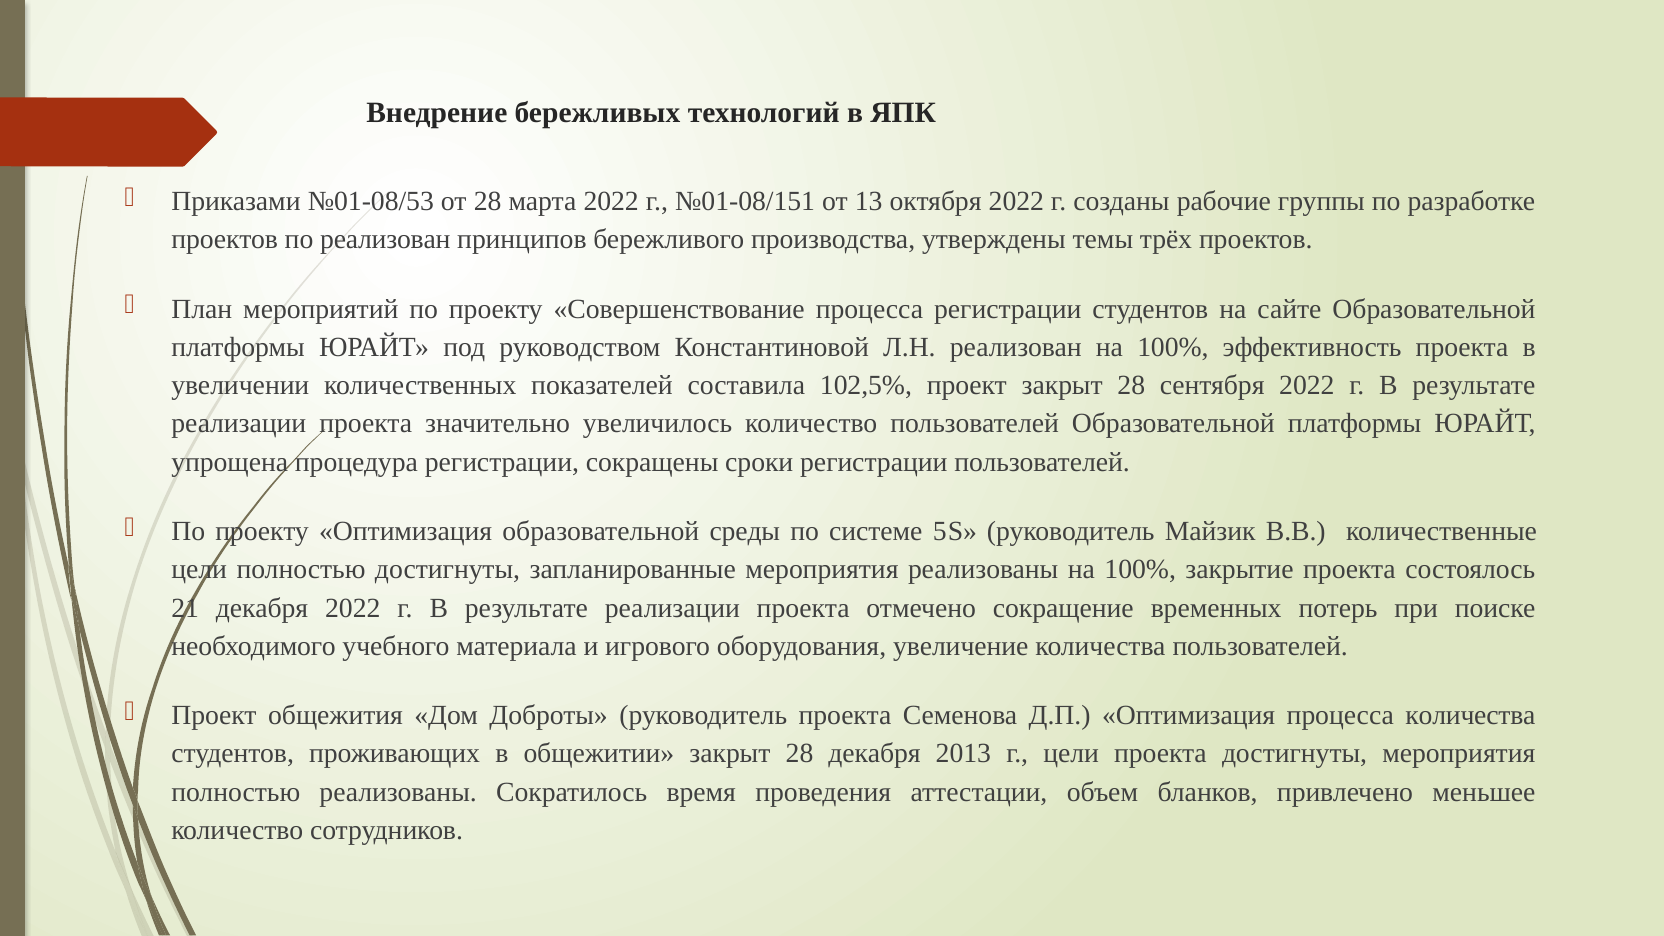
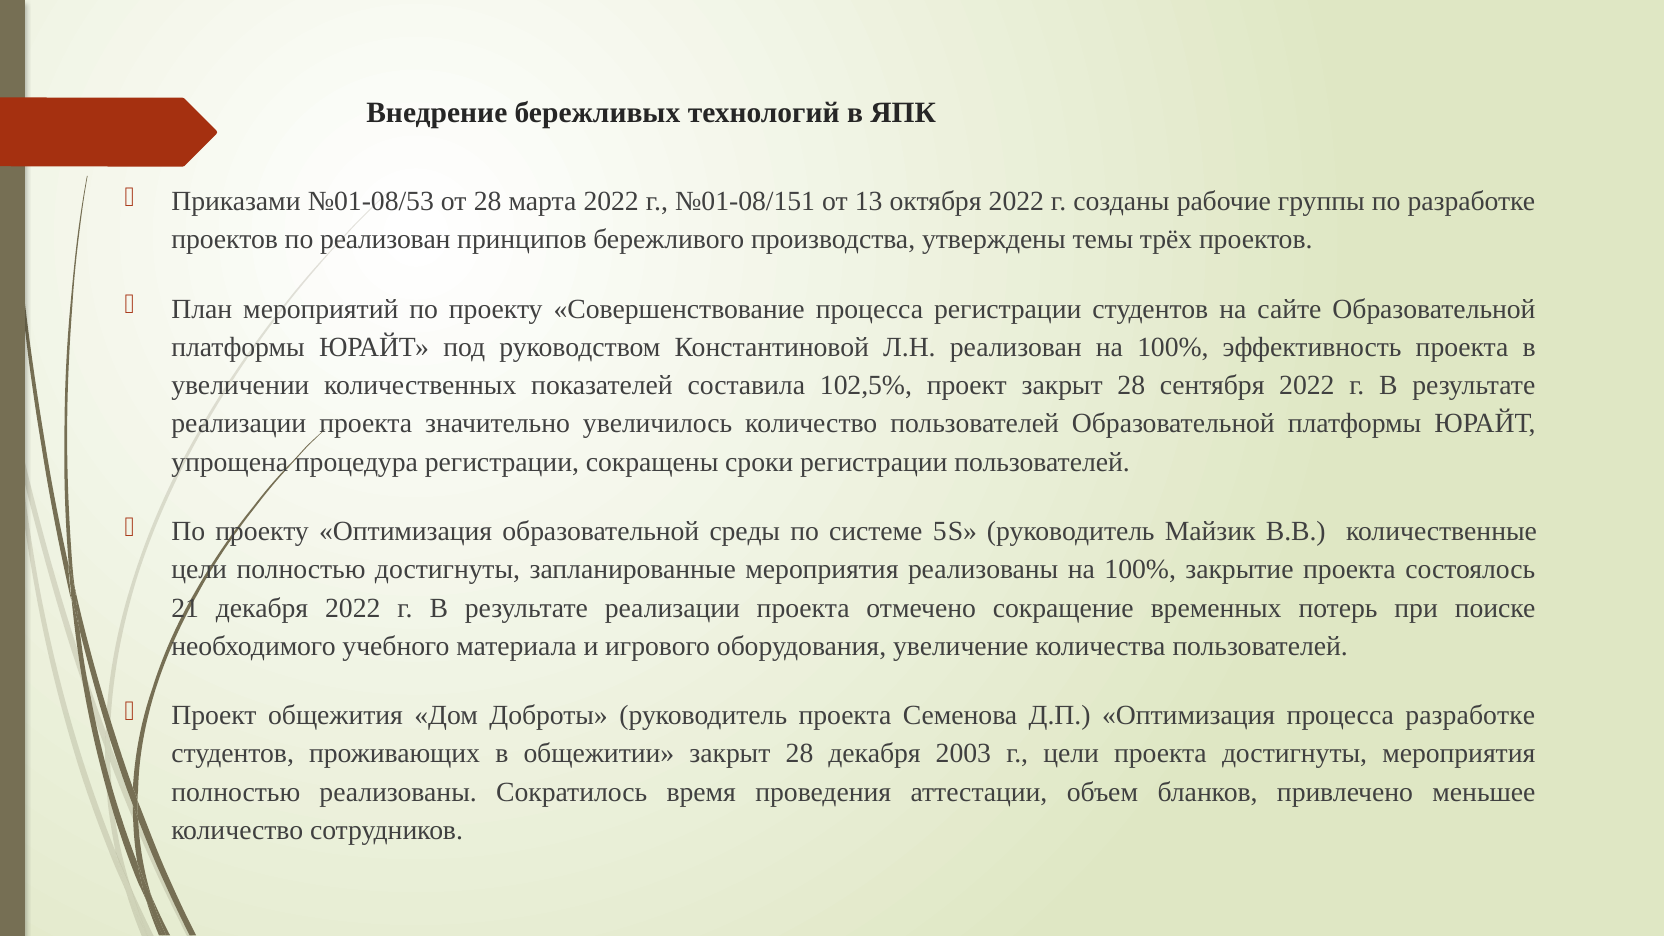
процесса количества: количества -> разработке
2013: 2013 -> 2003
